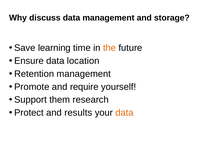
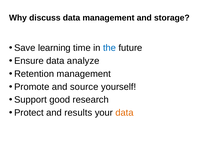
the colour: orange -> blue
location: location -> analyze
require: require -> source
them: them -> good
